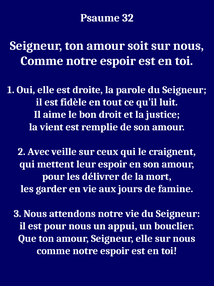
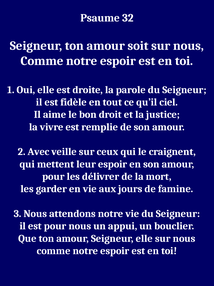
luit: luit -> ciel
vient: vient -> vivre
